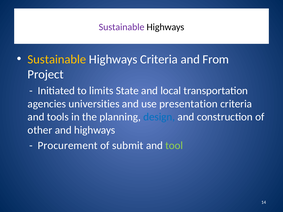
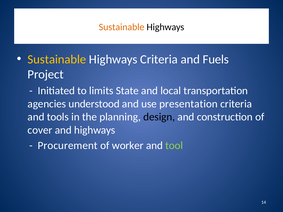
Sustainable at (122, 27) colour: purple -> orange
From: From -> Fuels
universities: universities -> understood
design colour: blue -> black
other: other -> cover
submit: submit -> worker
